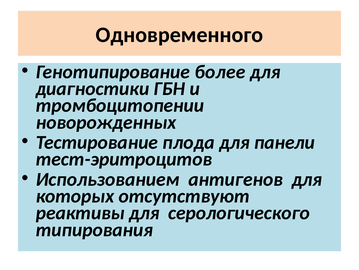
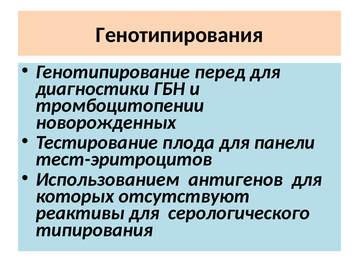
Одновременного: Одновременного -> Генотипирования
более: более -> перед
